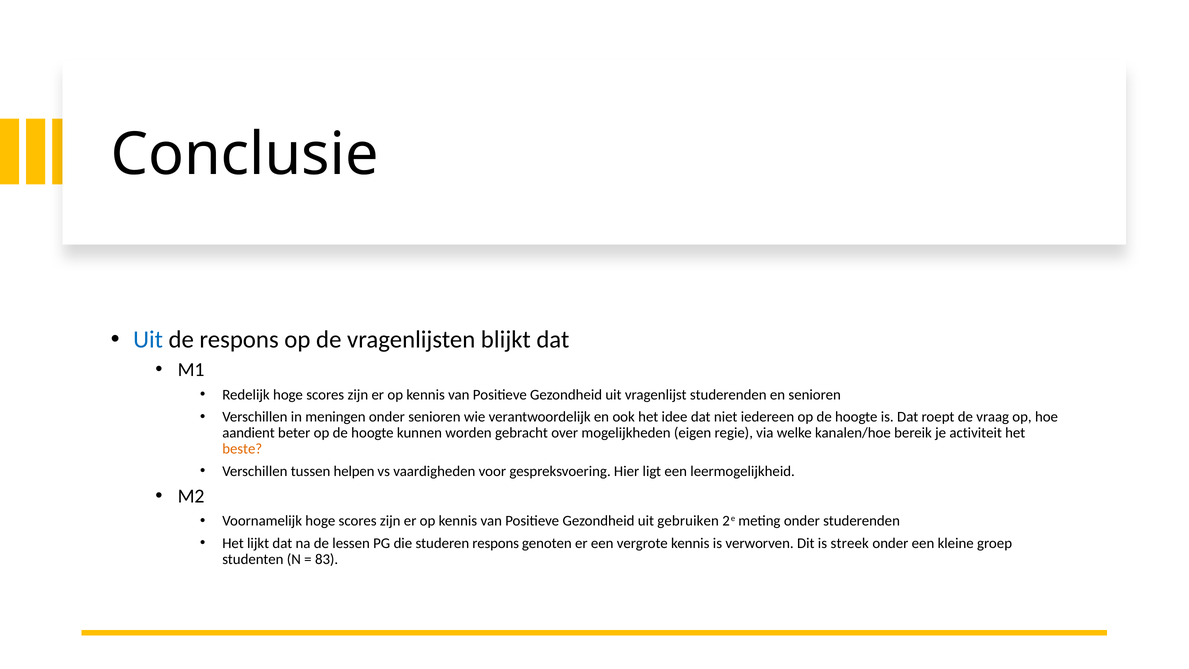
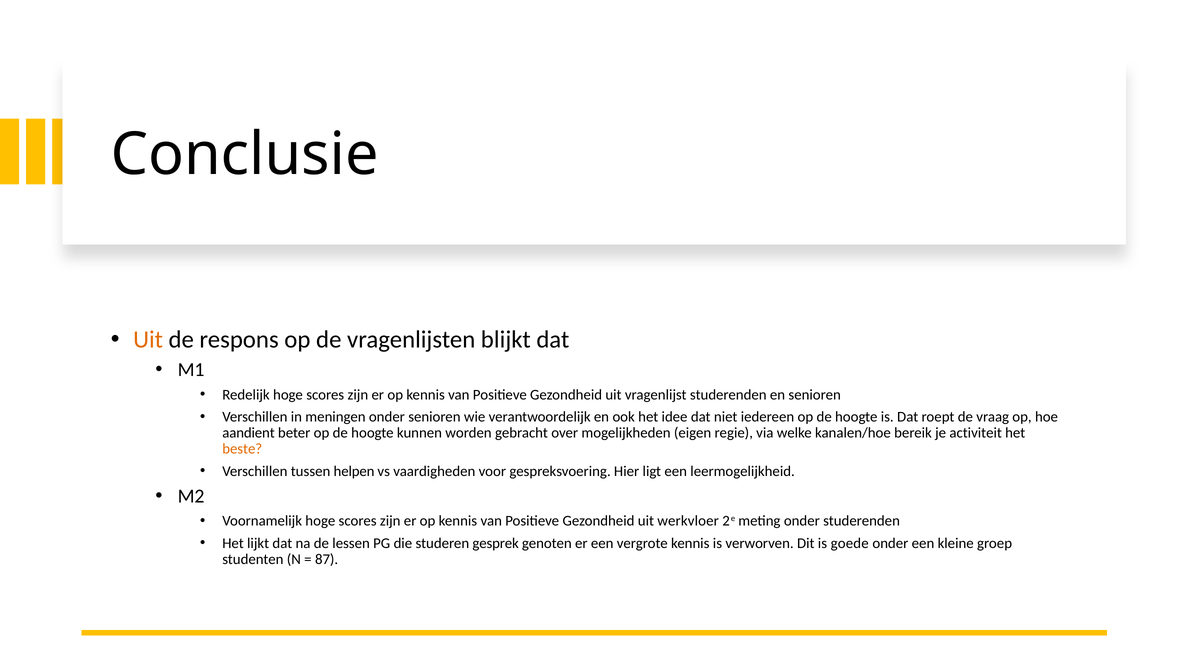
Uit at (148, 339) colour: blue -> orange
gebruiken: gebruiken -> werkvloer
studeren respons: respons -> gesprek
streek: streek -> goede
83: 83 -> 87
